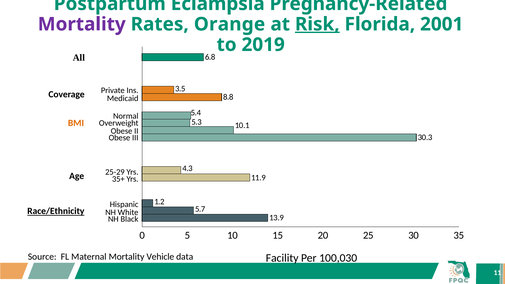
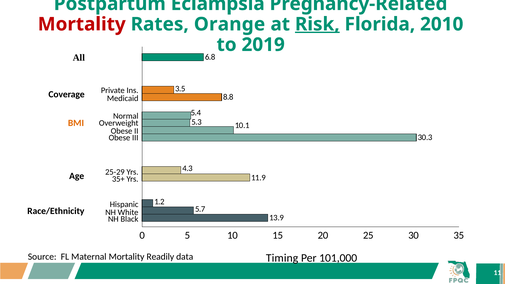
Mortality at (82, 24) colour: purple -> red
2001: 2001 -> 2010
Race/Ethnicity at (56, 211) underline: present -> none
Vehicle: Vehicle -> Readily
Facility: Facility -> Timing
100,030: 100,030 -> 101,000
